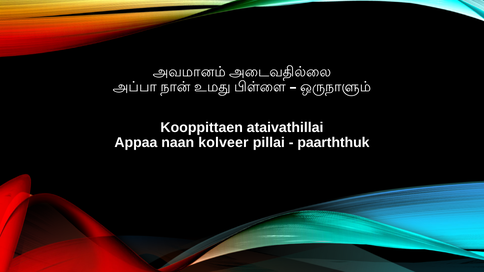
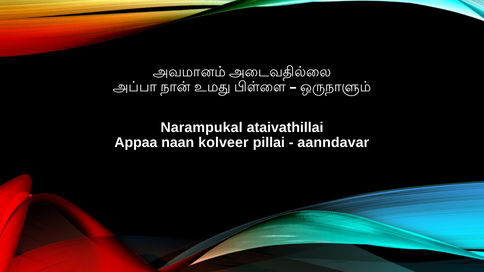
Kooppittaen: Kooppittaen -> Narampukal
paarththuk: paarththuk -> aanndavar
